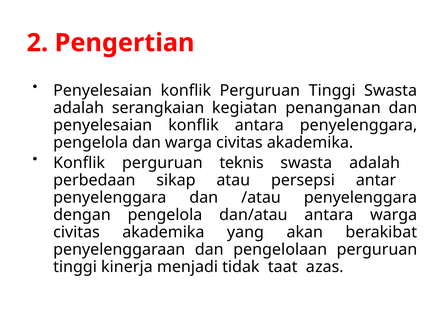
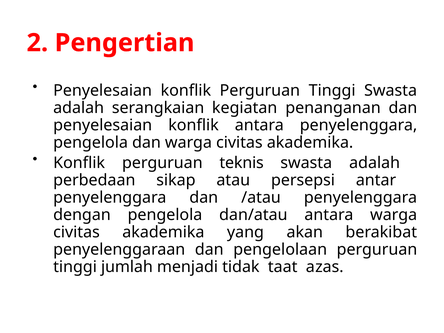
kinerja: kinerja -> jumlah
